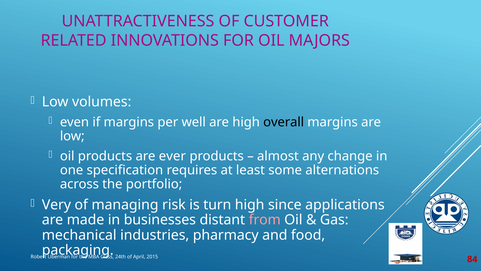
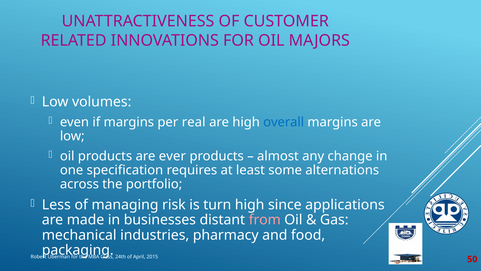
well: well -> real
overall colour: black -> blue
Very: Very -> Less
84: 84 -> 50
